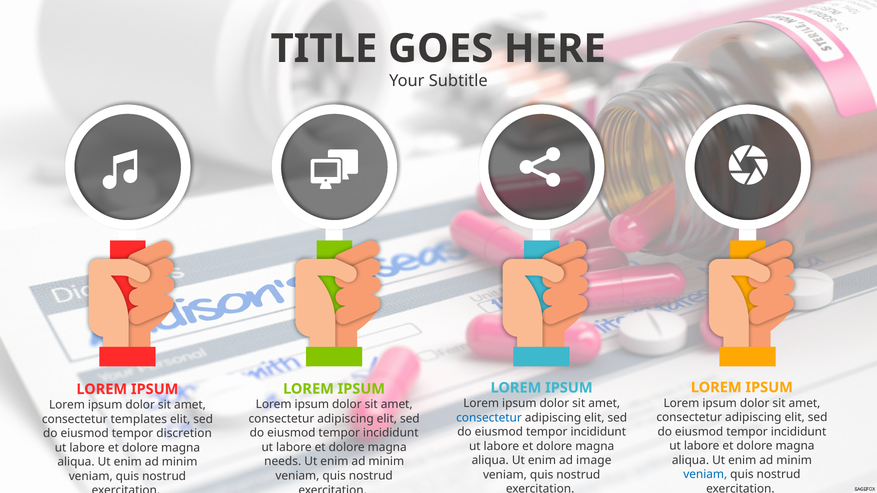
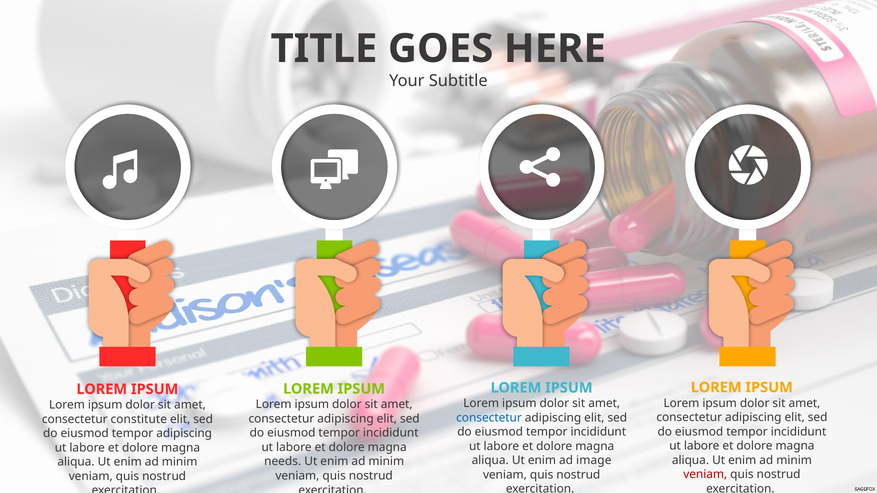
templates: templates -> constitute
tempor discretion: discretion -> adipiscing
veniam at (705, 475) colour: blue -> red
